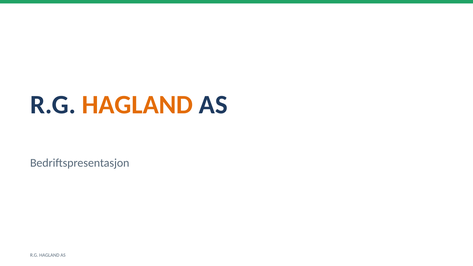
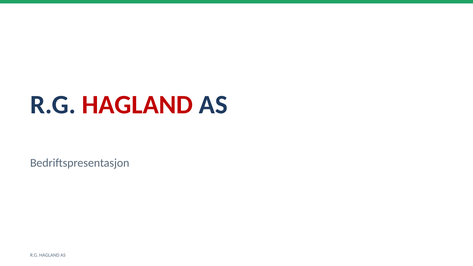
HAGLAND at (137, 105) colour: orange -> red
